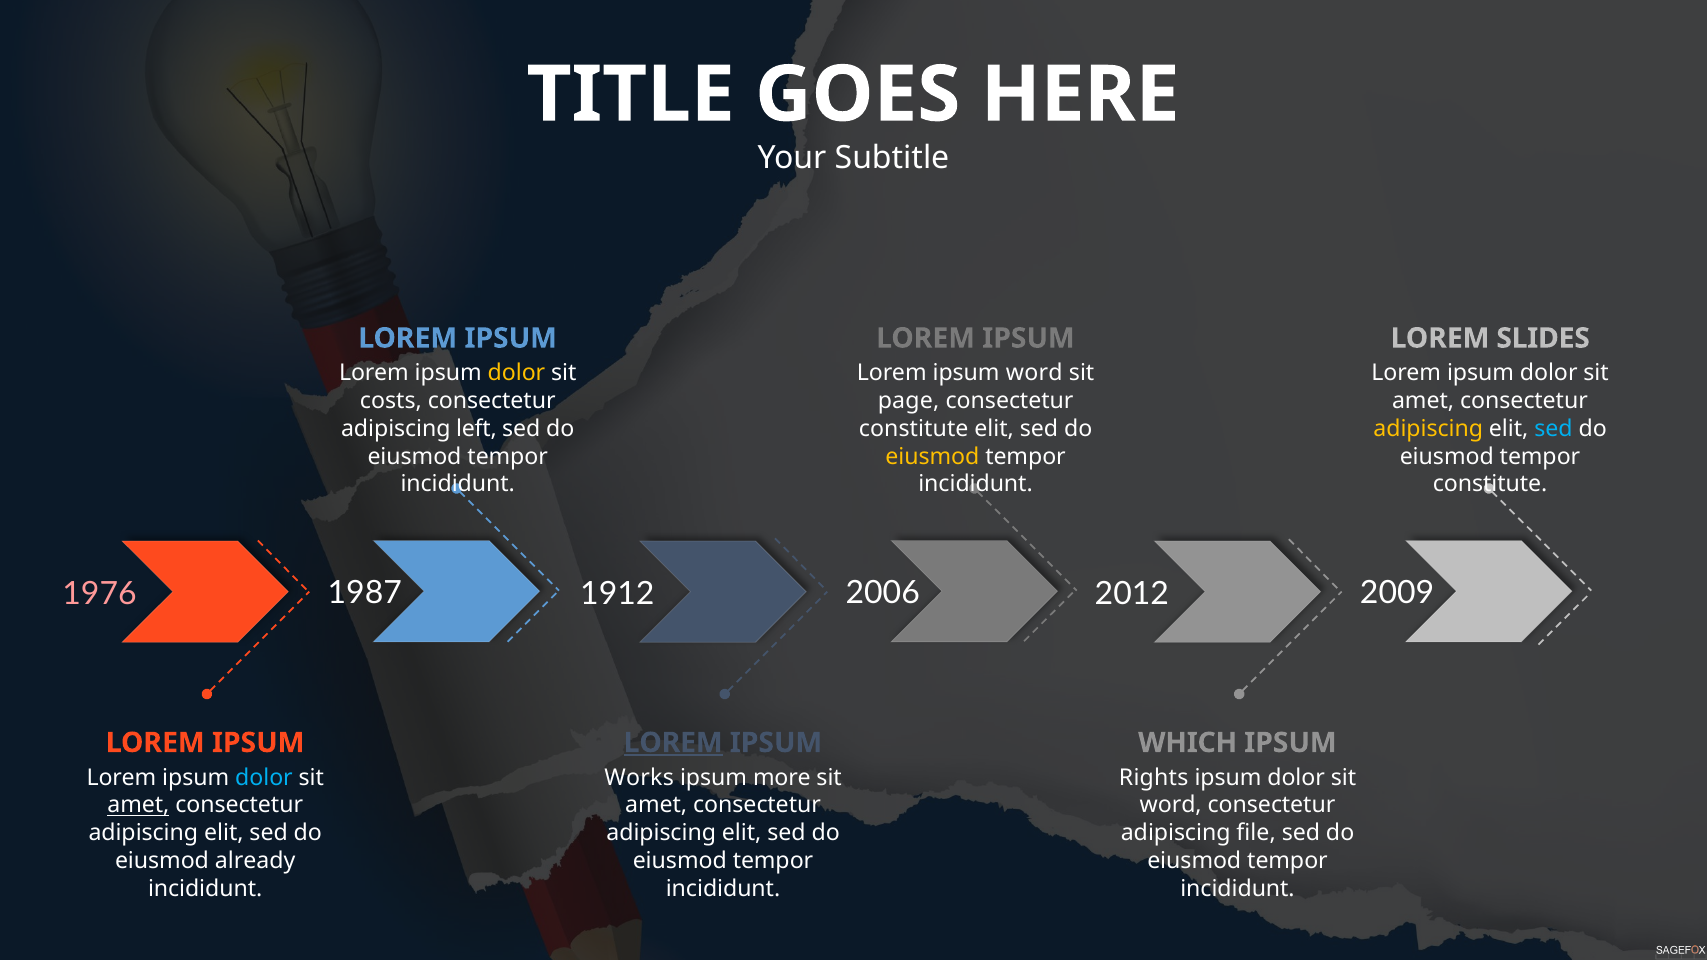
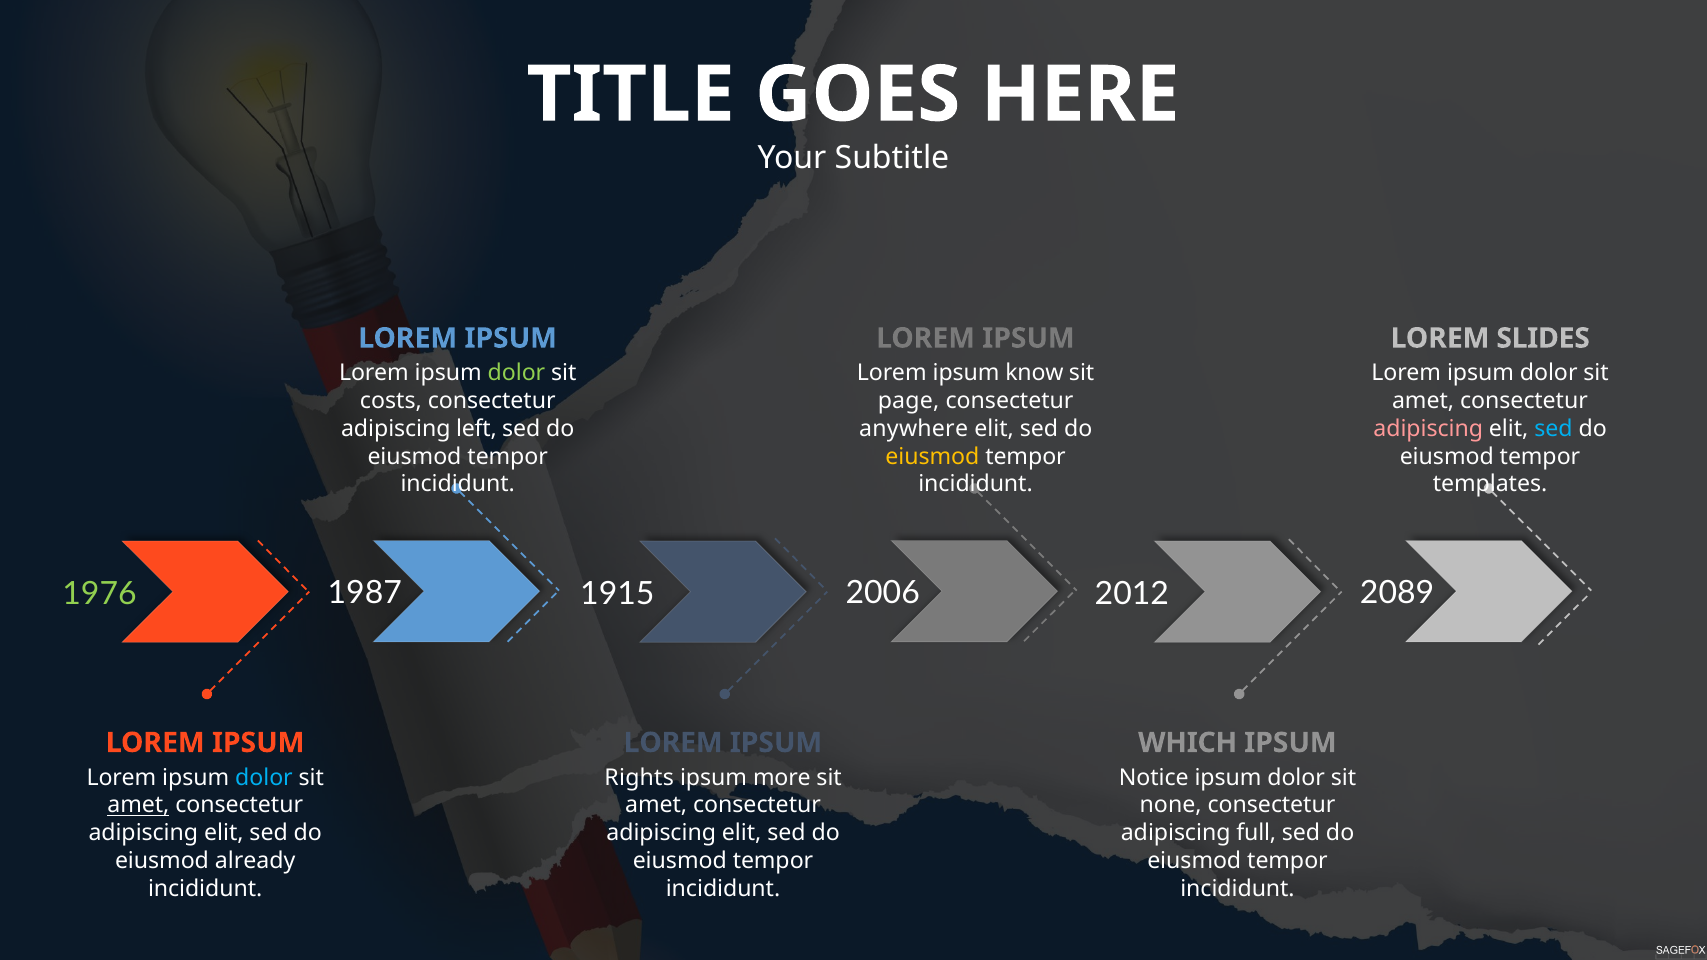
dolor at (516, 373) colour: yellow -> light green
ipsum word: word -> know
constitute at (914, 429): constitute -> anywhere
adipiscing at (1428, 429) colour: yellow -> pink
constitute at (1490, 484): constitute -> templates
1976 colour: pink -> light green
1912: 1912 -> 1915
2009: 2009 -> 2089
LOREM at (673, 743) underline: present -> none
Works: Works -> Rights
Rights: Rights -> Notice
word at (1171, 805): word -> none
file: file -> full
